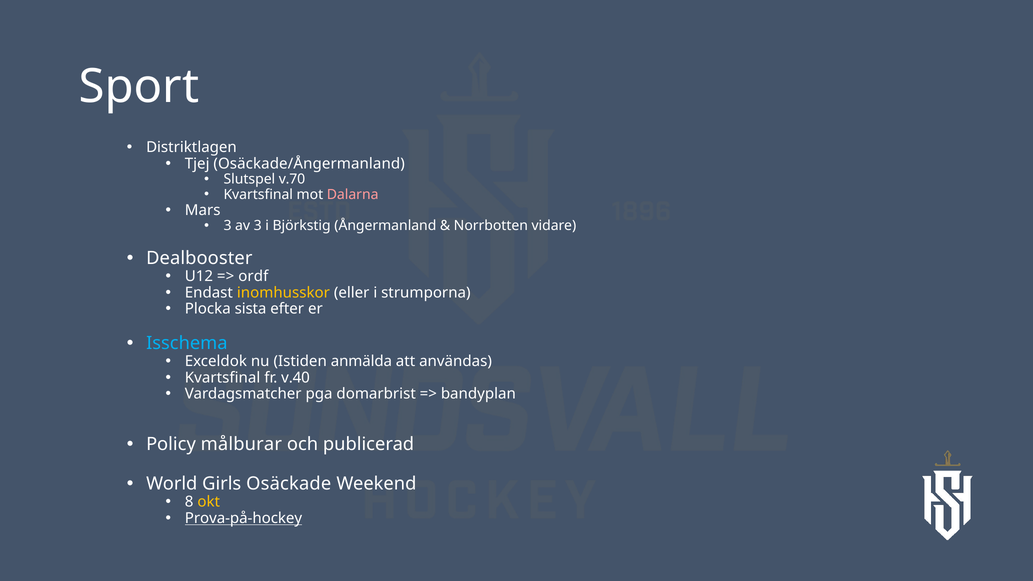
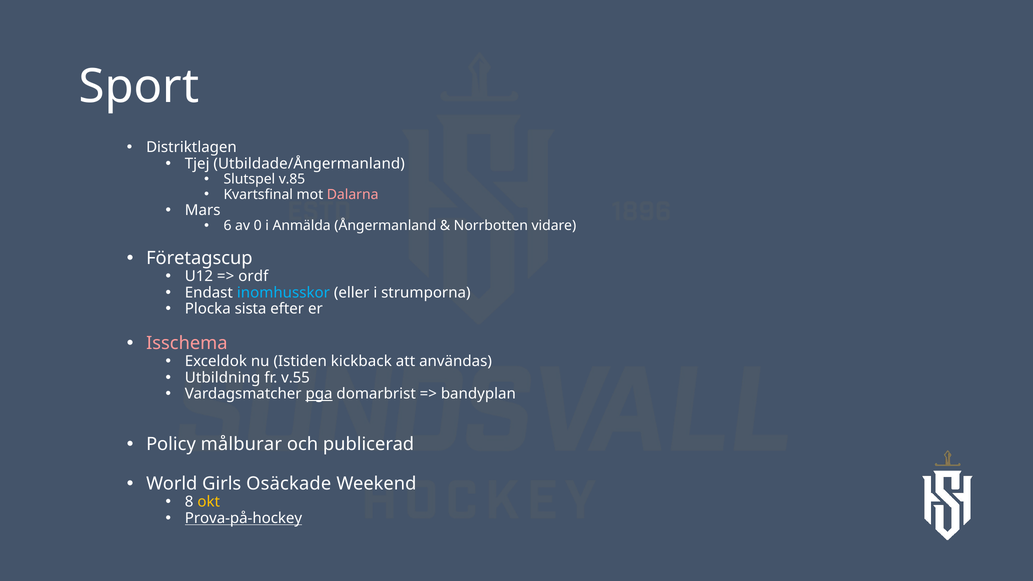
Osäckade/Ångermanland: Osäckade/Ångermanland -> Utbildade/Ångermanland
v.70: v.70 -> v.85
3 at (228, 226): 3 -> 6
av 3: 3 -> 0
Björkstig: Björkstig -> Anmälda
Dealbooster: Dealbooster -> Företagscup
inomhusskor colour: yellow -> light blue
Isschema colour: light blue -> pink
anmälda: anmälda -> kickback
Kvartsfinal at (223, 378): Kvartsfinal -> Utbildning
v.40: v.40 -> v.55
pga underline: none -> present
